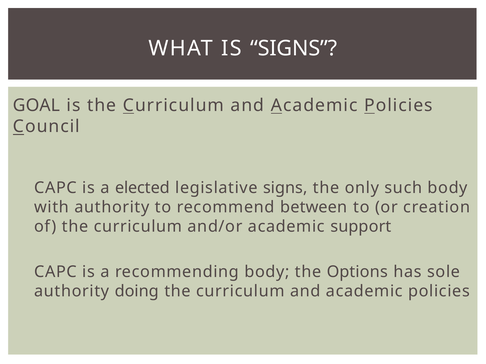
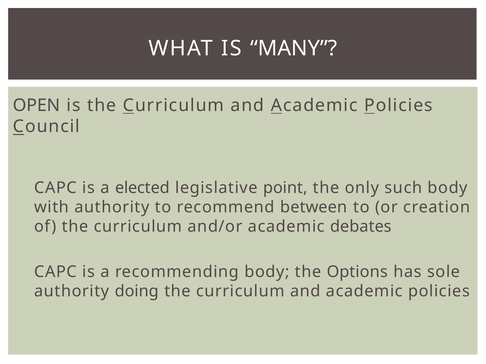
IS SIGNS: SIGNS -> MANY
GOAL: GOAL -> OPEN
legislative signs: signs -> point
support: support -> debates
